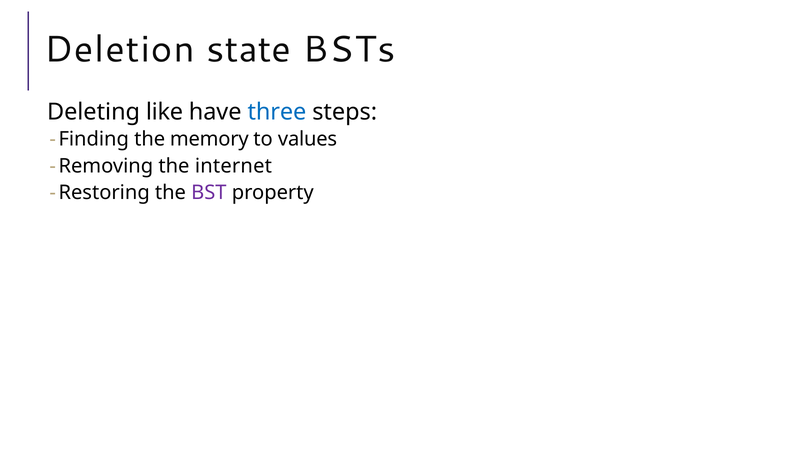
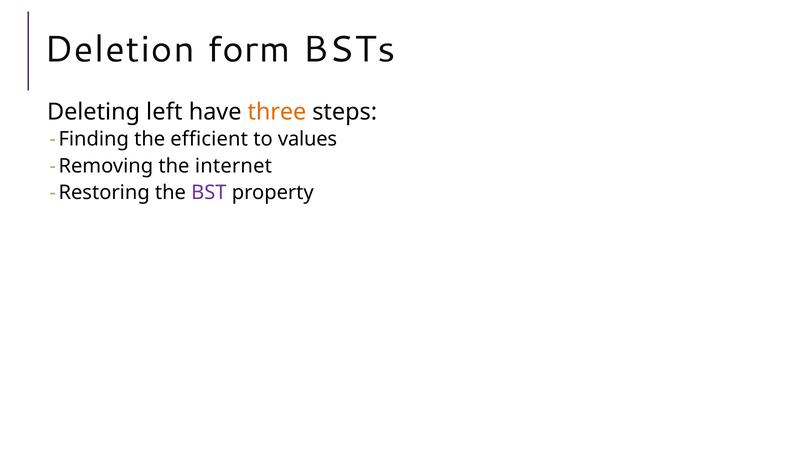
state: state -> form
like: like -> left
three colour: blue -> orange
memory: memory -> efficient
